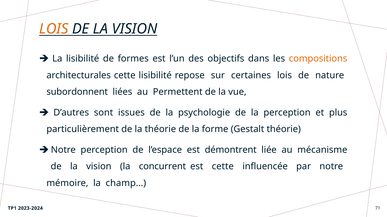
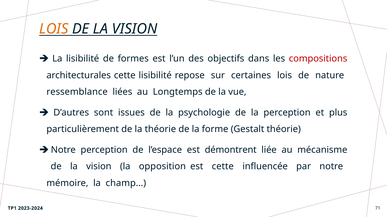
compositions colour: orange -> red
subordonnent: subordonnent -> ressemblance
Permettent: Permettent -> Longtemps
concurrent: concurrent -> opposition
